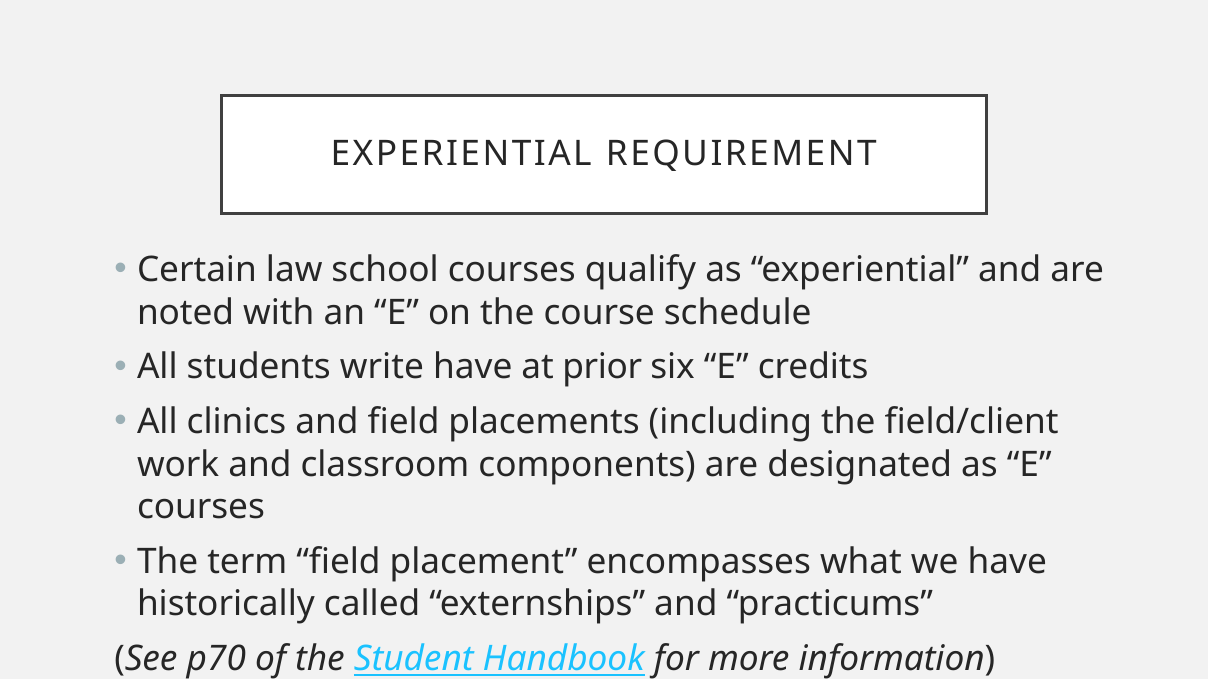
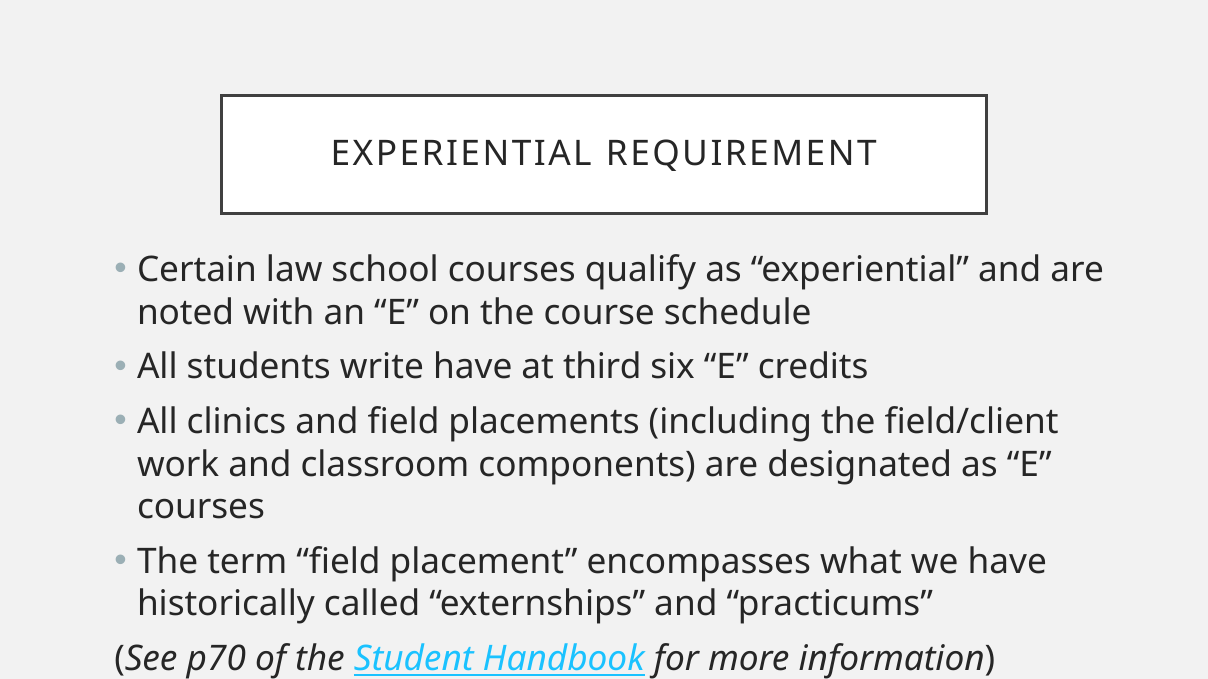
prior: prior -> third
